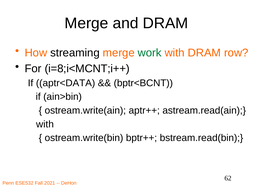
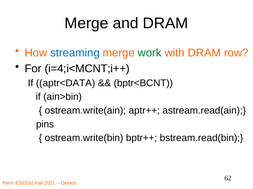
streaming colour: black -> blue
i=8;i<MCNT;i++: i=8;i<MCNT;i++ -> i=4;i<MCNT;i++
with at (45, 125): with -> pins
